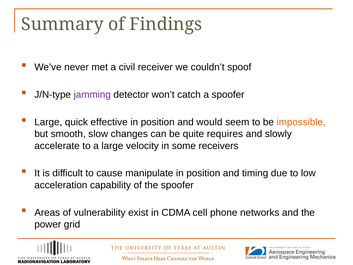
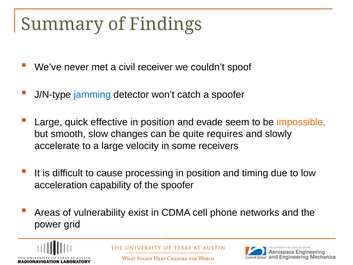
jamming colour: purple -> blue
would: would -> evade
manipulate: manipulate -> processing
